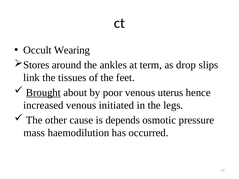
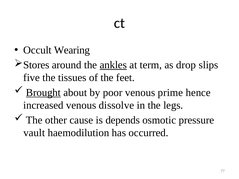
ankles underline: none -> present
link: link -> five
uterus: uterus -> prime
initiated: initiated -> dissolve
mass: mass -> vault
